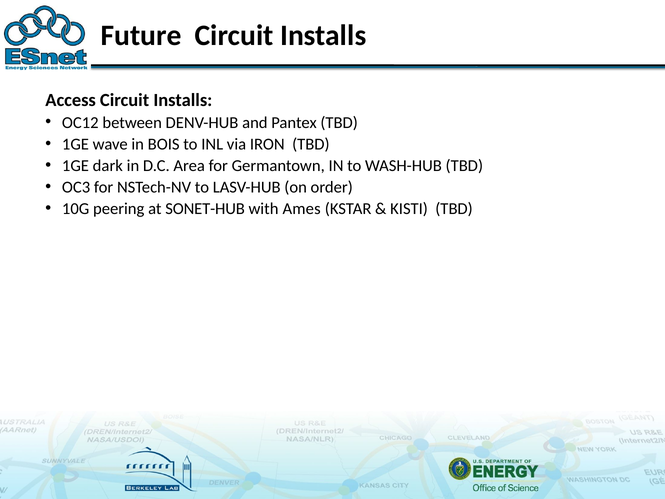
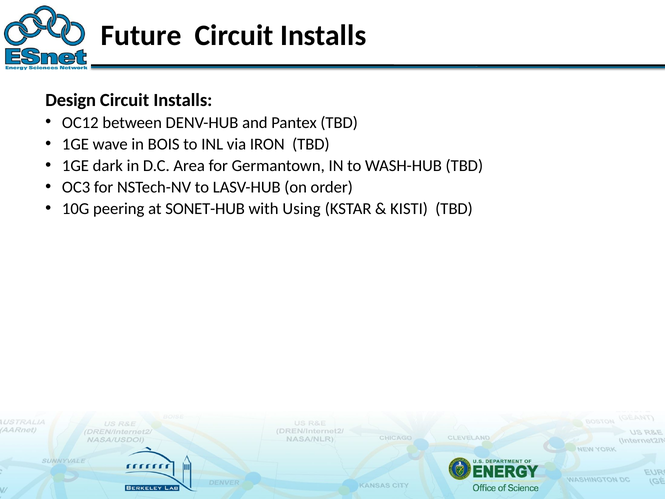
Access: Access -> Design
Ames: Ames -> Using
